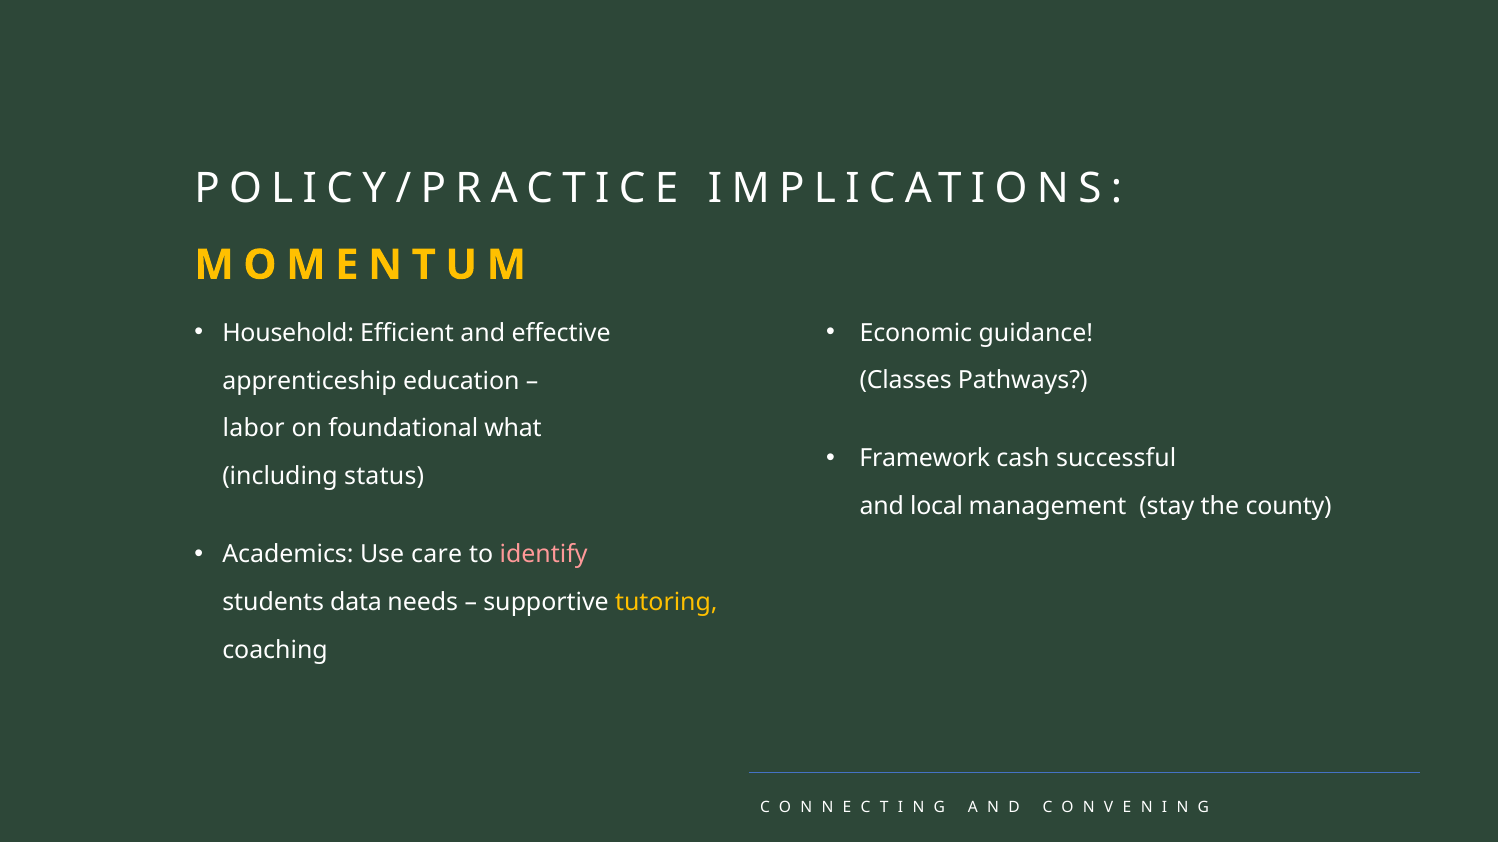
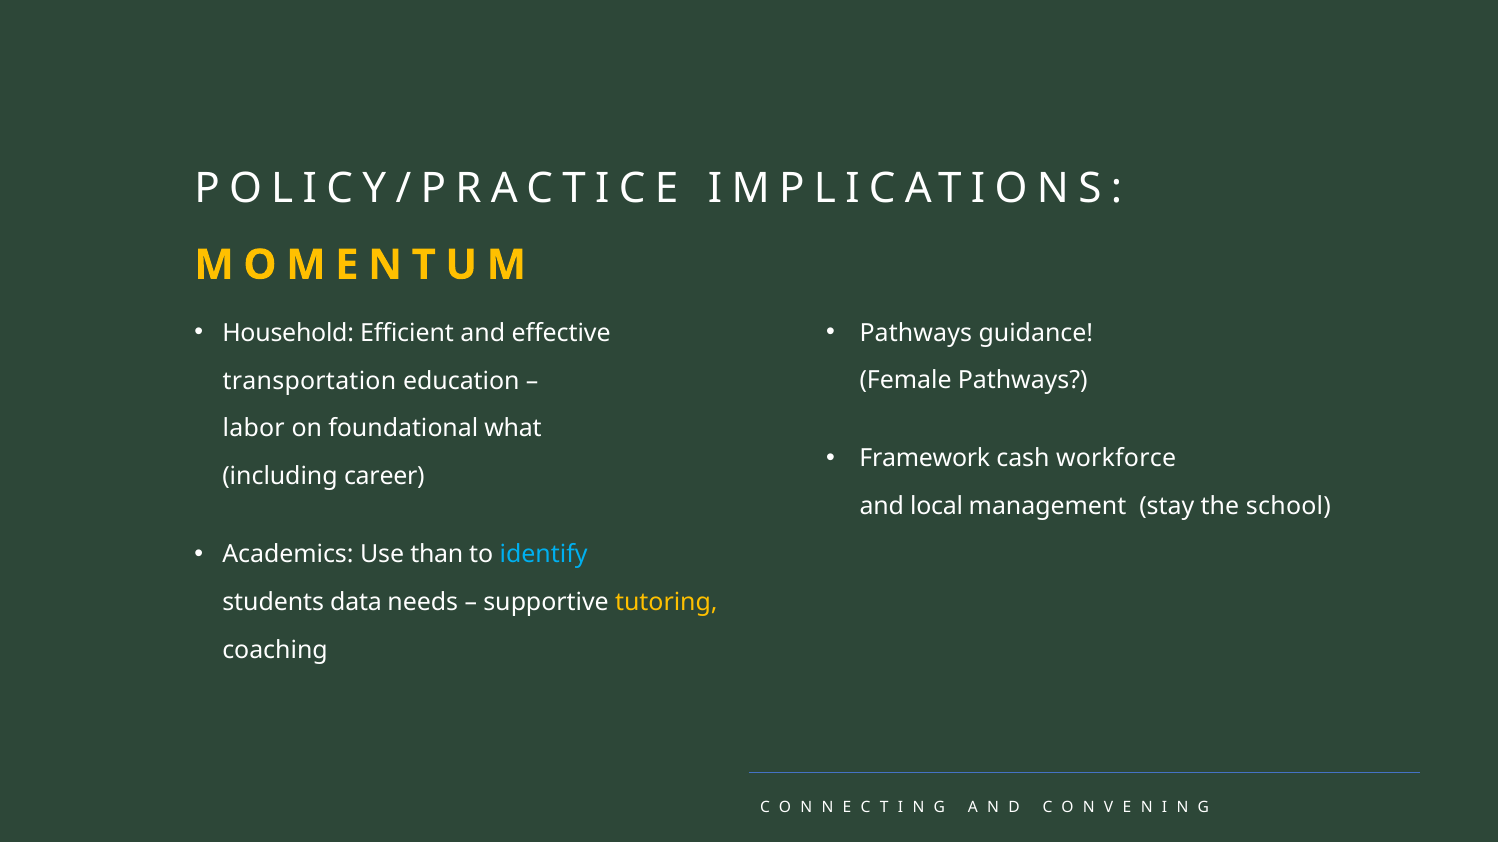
Economic at (916, 333): Economic -> Pathways
Classes: Classes -> Female
apprenticeship: apprenticeship -> transportation
successful: successful -> workforce
status: status -> career
county: county -> school
care: care -> than
identify colour: pink -> light blue
